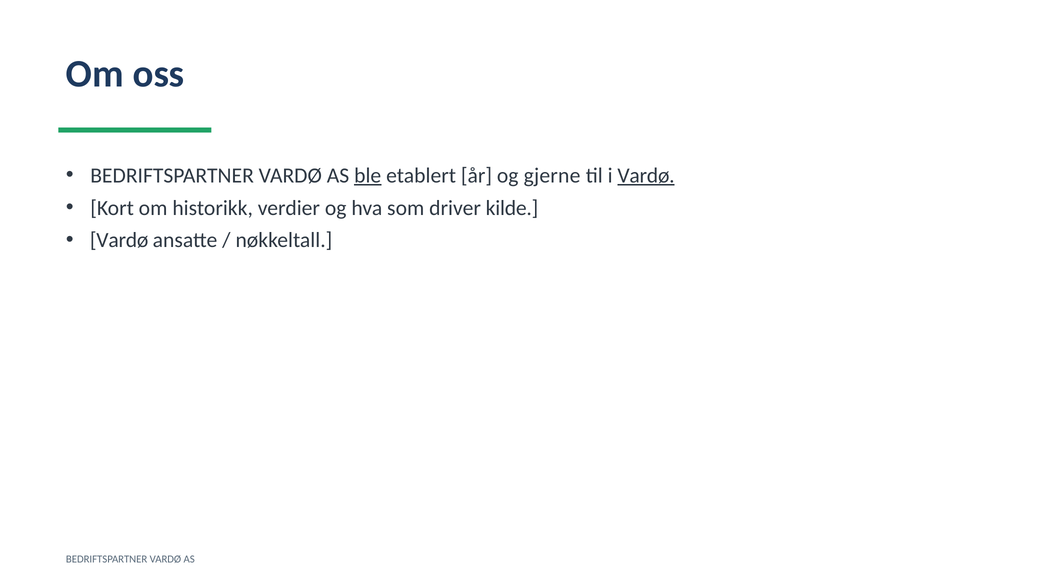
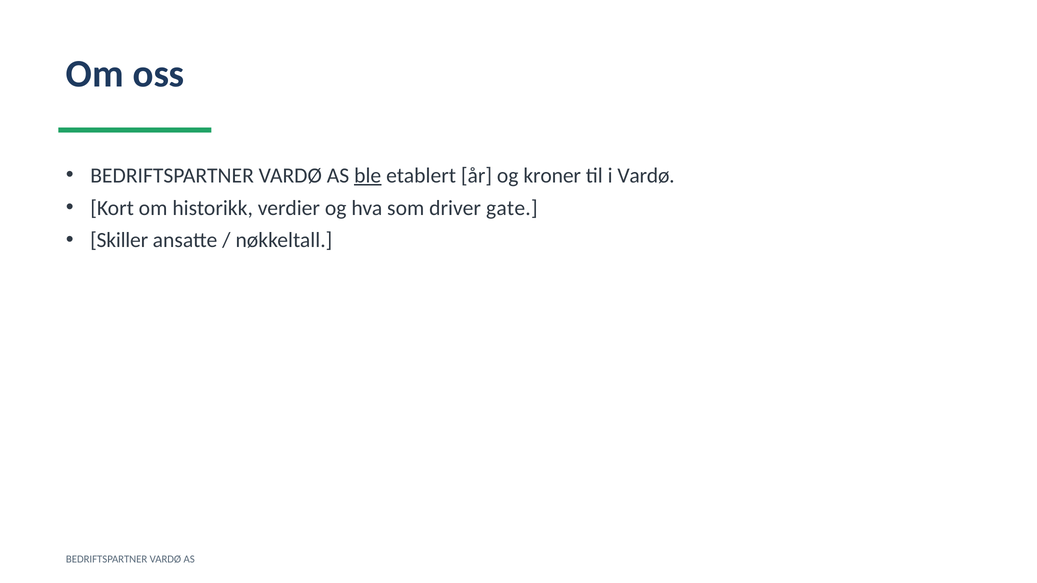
gjerne: gjerne -> kroner
Vardø at (646, 176) underline: present -> none
kilde: kilde -> gate
Vardø at (119, 240): Vardø -> Skiller
